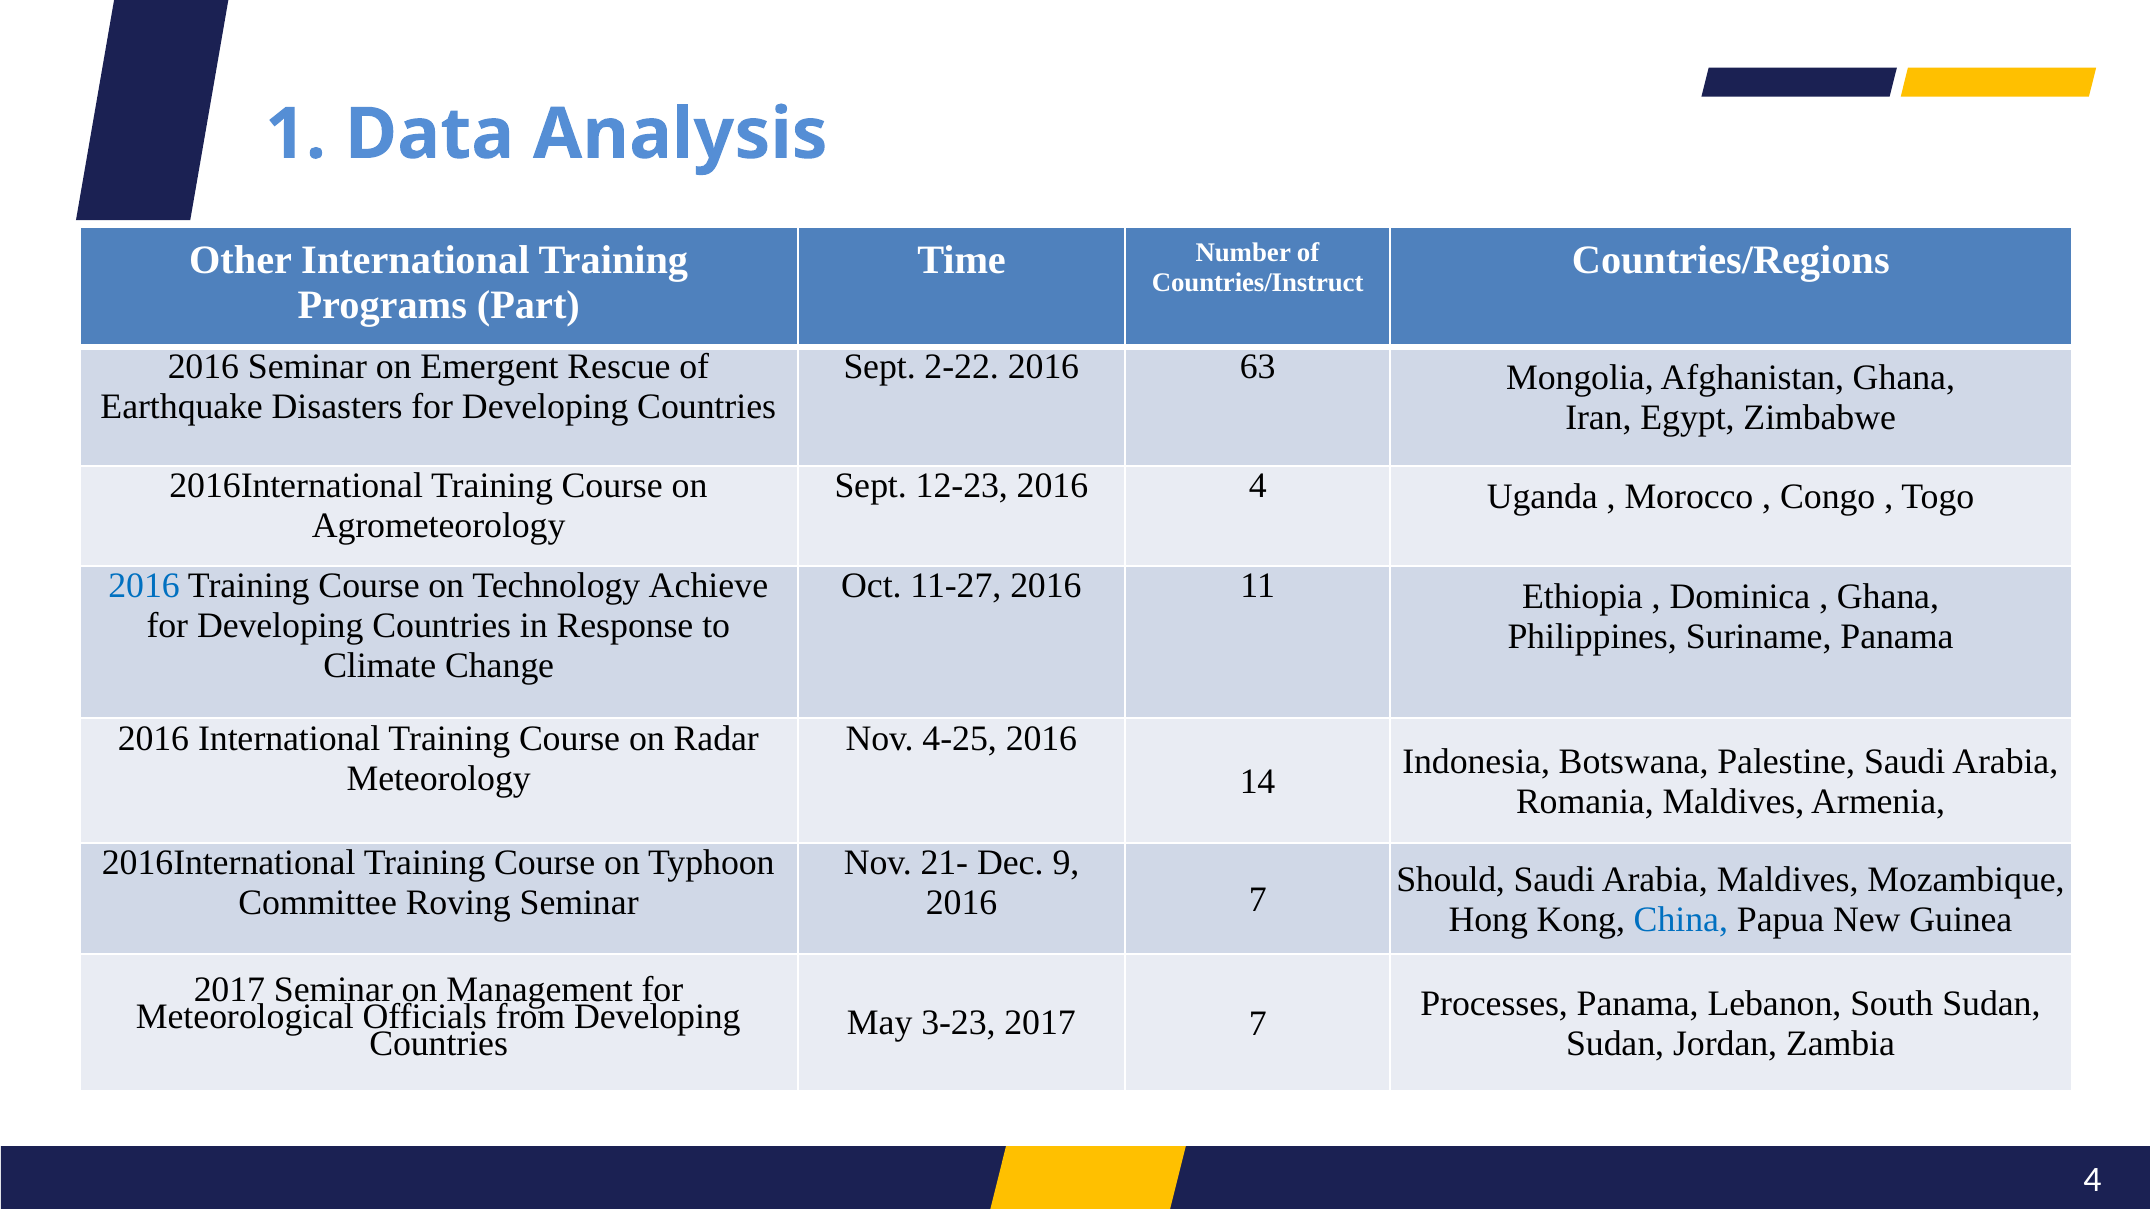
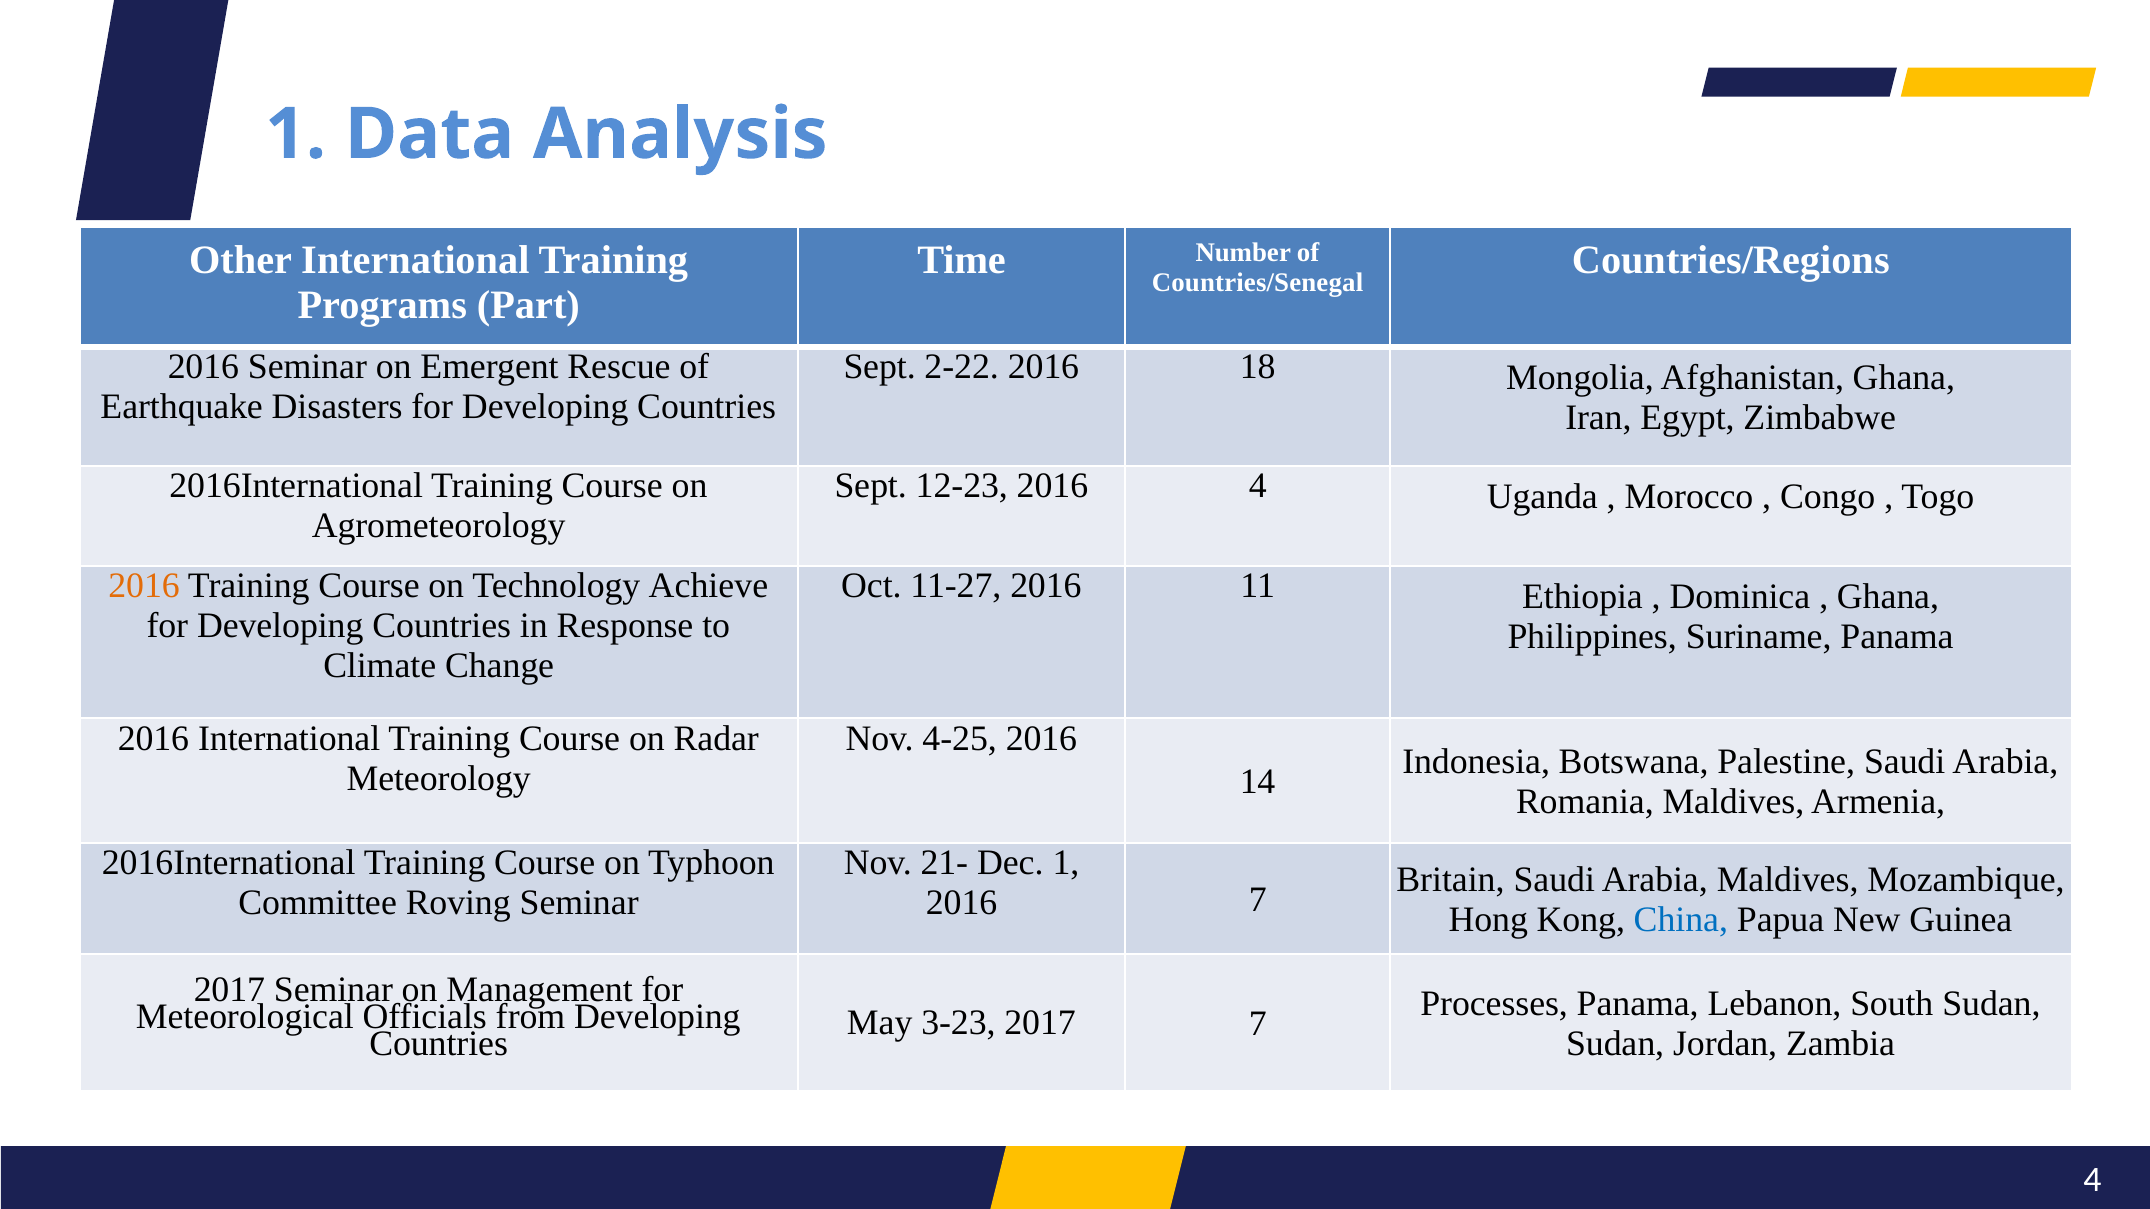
Countries/Instruct: Countries/Instruct -> Countries/Senegal
63: 63 -> 18
2016 at (144, 586) colour: blue -> orange
Dec 9: 9 -> 1
Should: Should -> Britain
